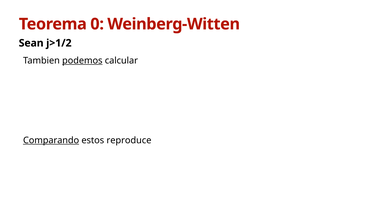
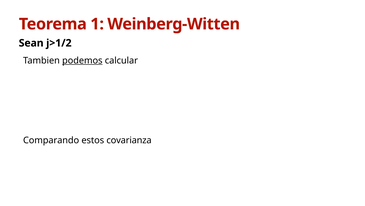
0: 0 -> 1
Comparando underline: present -> none
reproduce: reproduce -> covarianza
